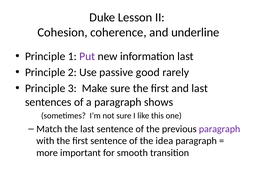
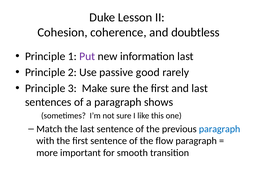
underline: underline -> doubtless
paragraph at (220, 129) colour: purple -> blue
idea: idea -> flow
